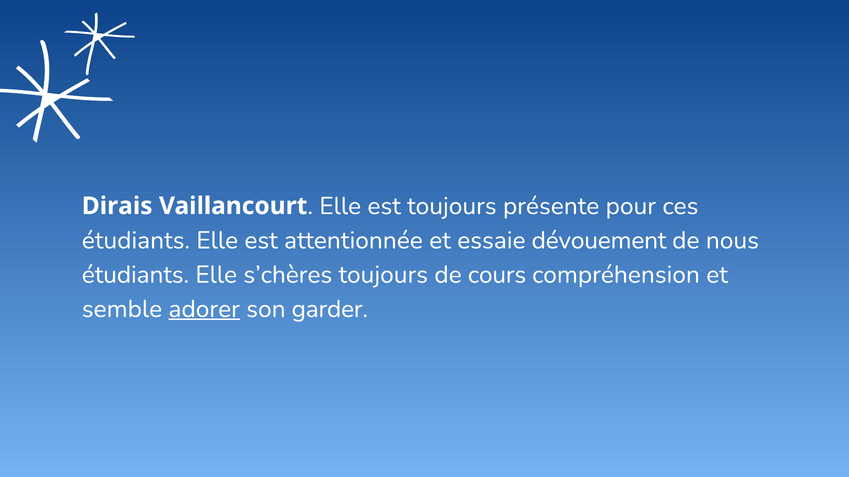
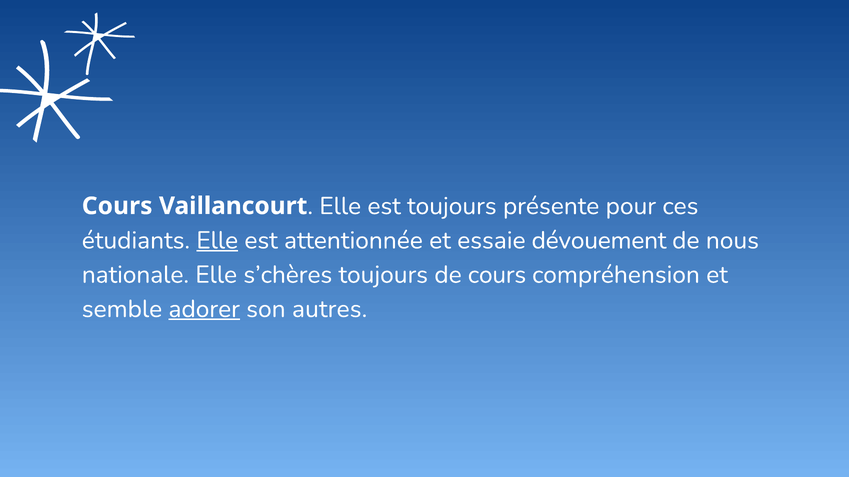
Dirais at (117, 206): Dirais -> Cours
Elle at (217, 241) underline: none -> present
étudiants at (135, 275): étudiants -> nationale
garder: garder -> autres
